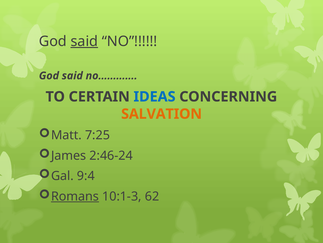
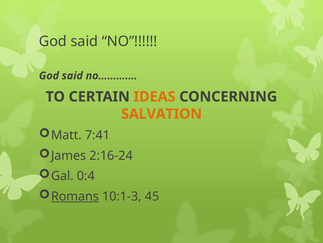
said at (84, 41) underline: present -> none
IDEAS colour: blue -> orange
7:25: 7:25 -> 7:41
2:46-24: 2:46-24 -> 2:16-24
9:4: 9:4 -> 0:4
62: 62 -> 45
